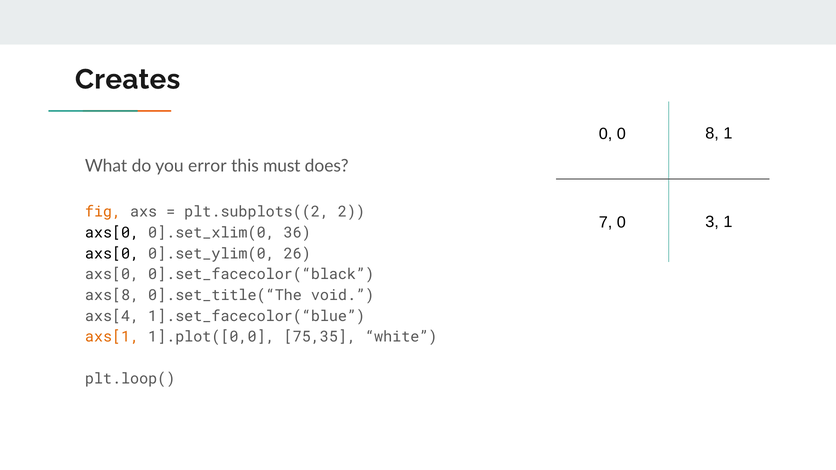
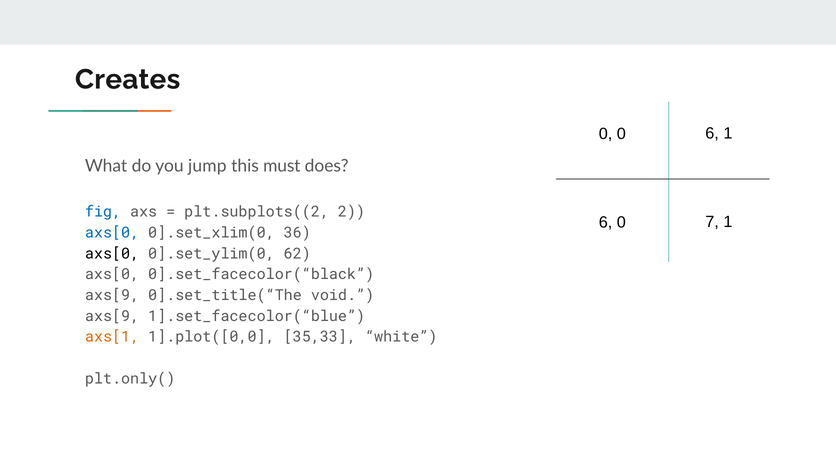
0 8: 8 -> 6
error: error -> jump
fig colour: orange -> blue
7 at (606, 223): 7 -> 6
3: 3 -> 7
axs[0 at (112, 233) colour: black -> blue
26: 26 -> 62
axs[8 at (112, 295): axs[8 -> axs[9
axs[4 at (112, 316): axs[4 -> axs[9
75,35: 75,35 -> 35,33
plt.loop(: plt.loop( -> plt.only(
